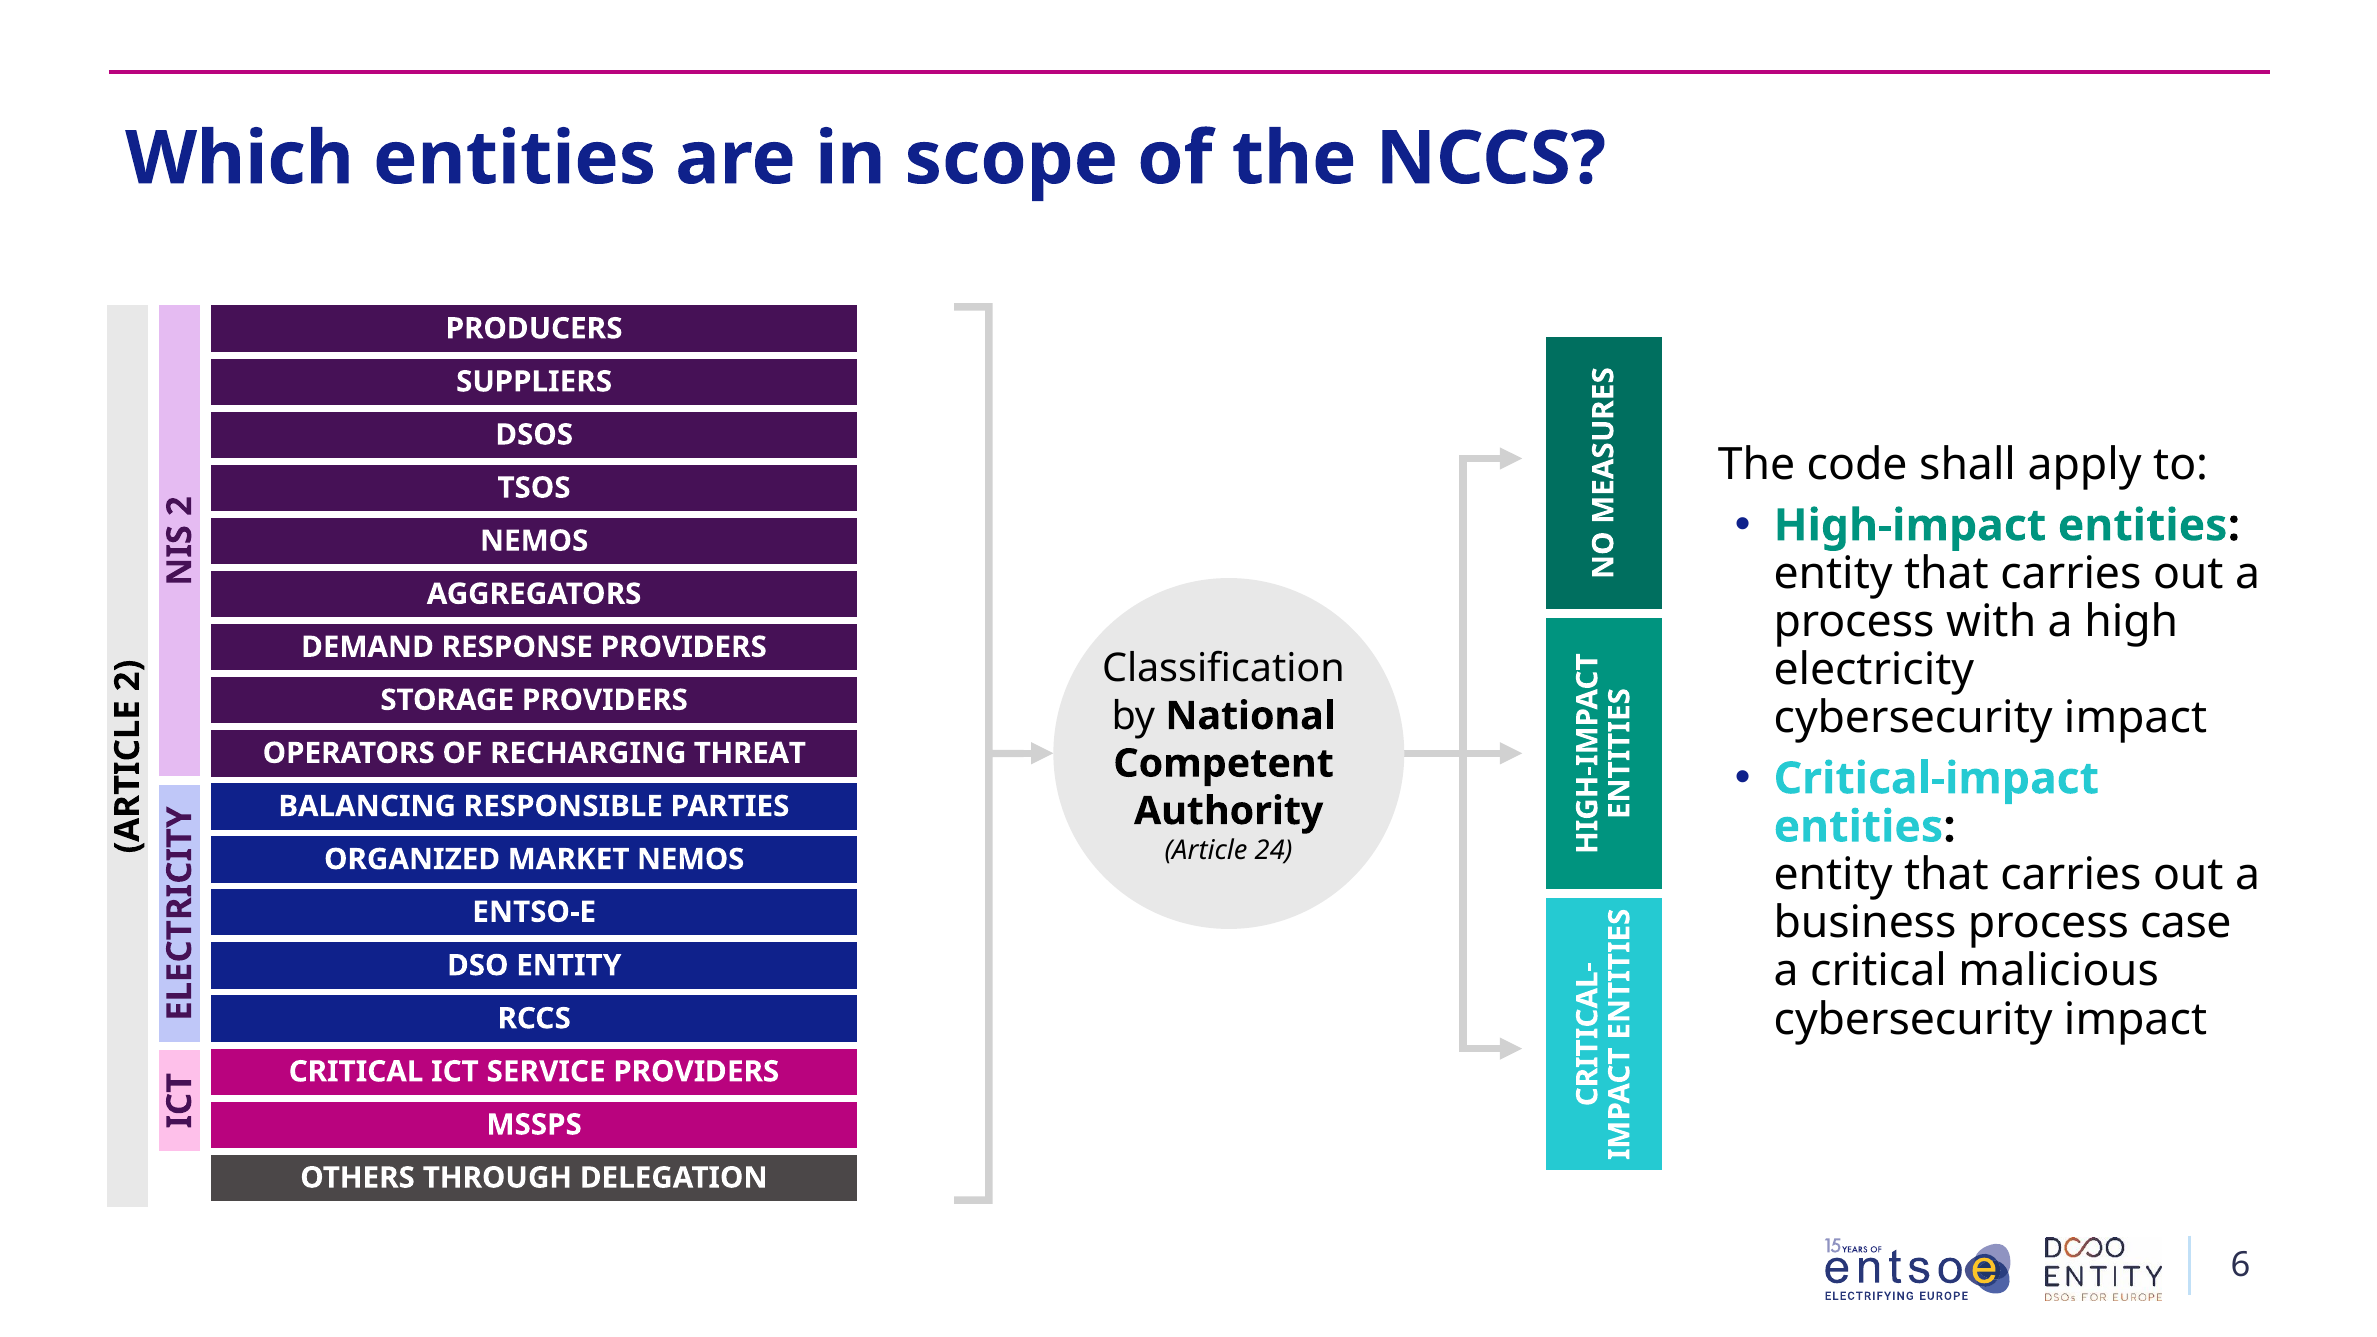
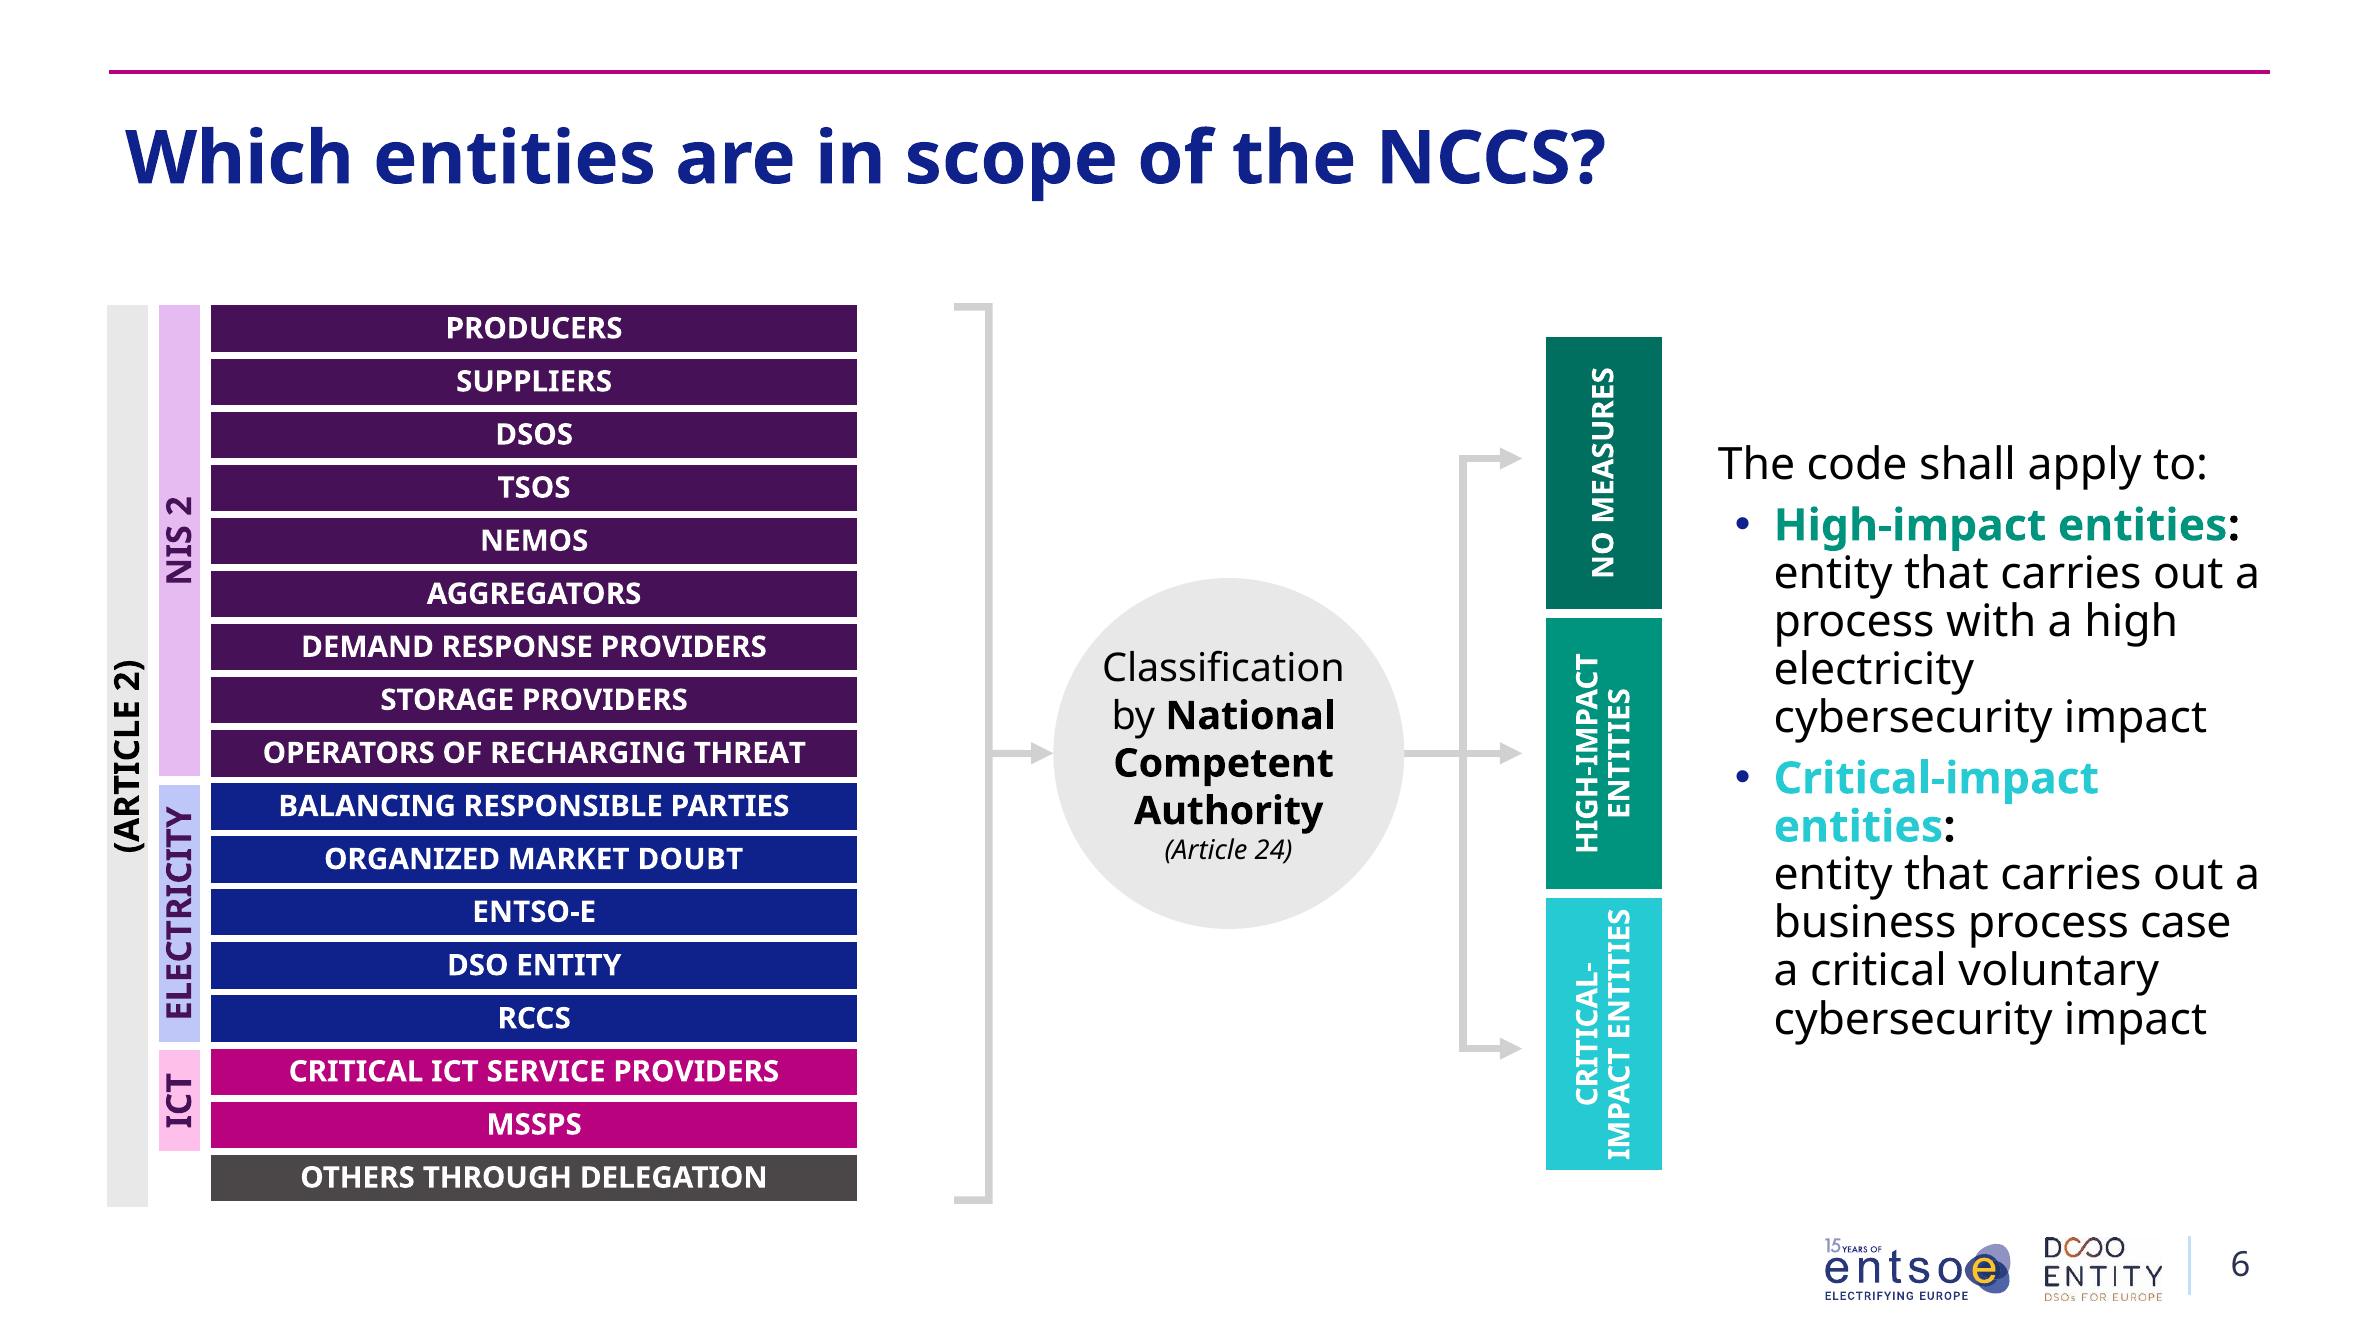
MARKET NEMOS: NEMOS -> DOUBT
malicious: malicious -> voluntary
